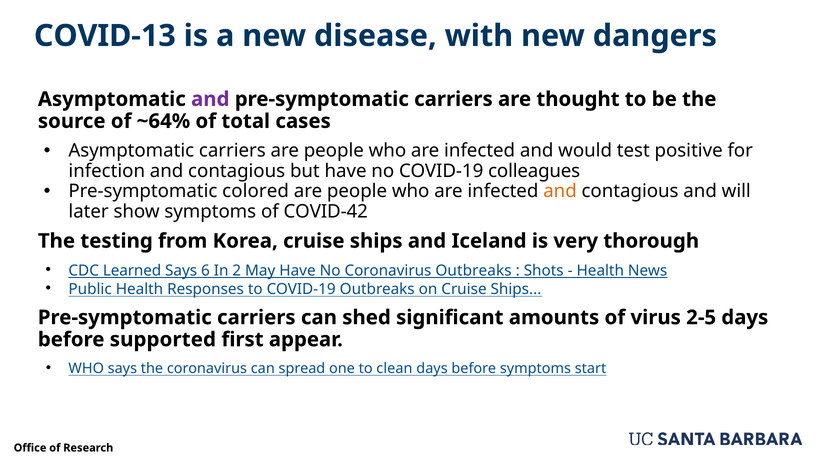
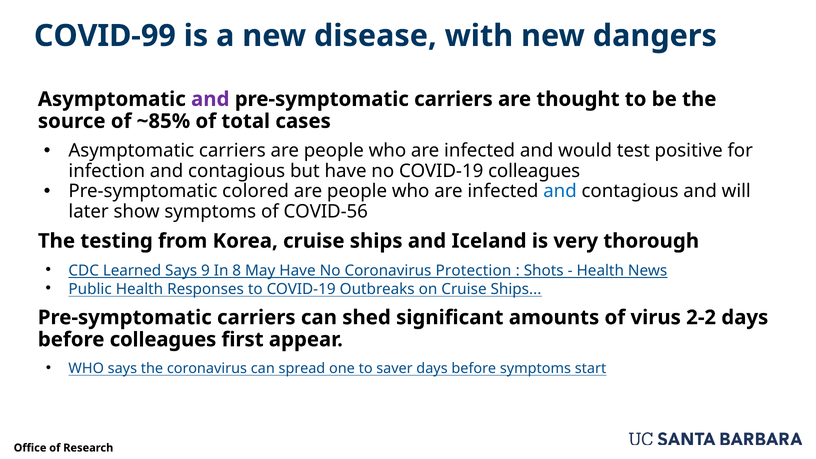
COVID-13: COVID-13 -> COVID-99
~64%: ~64% -> ~85%
and at (560, 191) colour: orange -> blue
COVID-42: COVID-42 -> COVID-56
6: 6 -> 9
2: 2 -> 8
Coronavirus Outbreaks: Outbreaks -> Protection
2-5: 2-5 -> 2-2
before supported: supported -> colleagues
clean: clean -> saver
